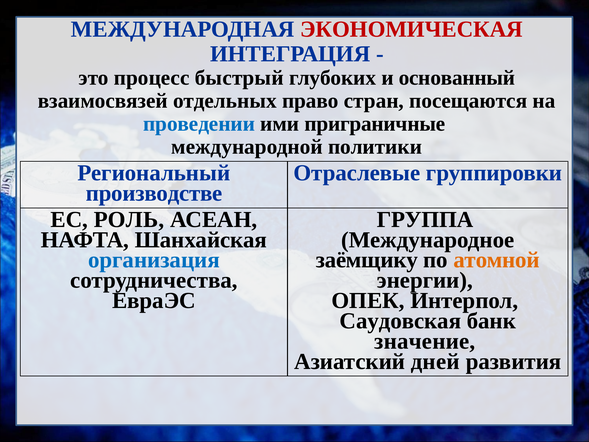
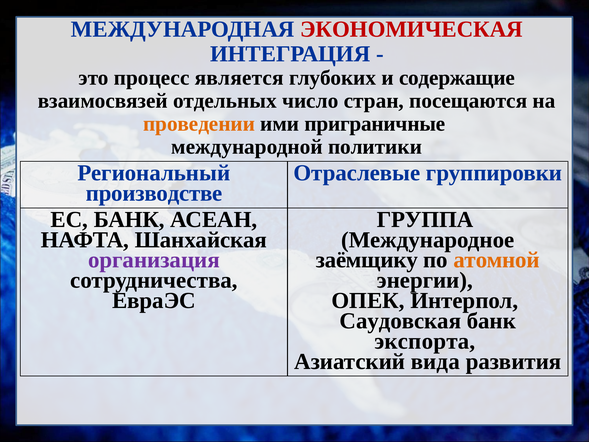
быстрый: быстрый -> является
основанный: основанный -> содержащие
право: право -> число
проведении colour: blue -> orange
ЕС РОЛЬ: РОЛЬ -> БАНК
организация colour: blue -> purple
значение: значение -> экспорта
дней: дней -> вида
